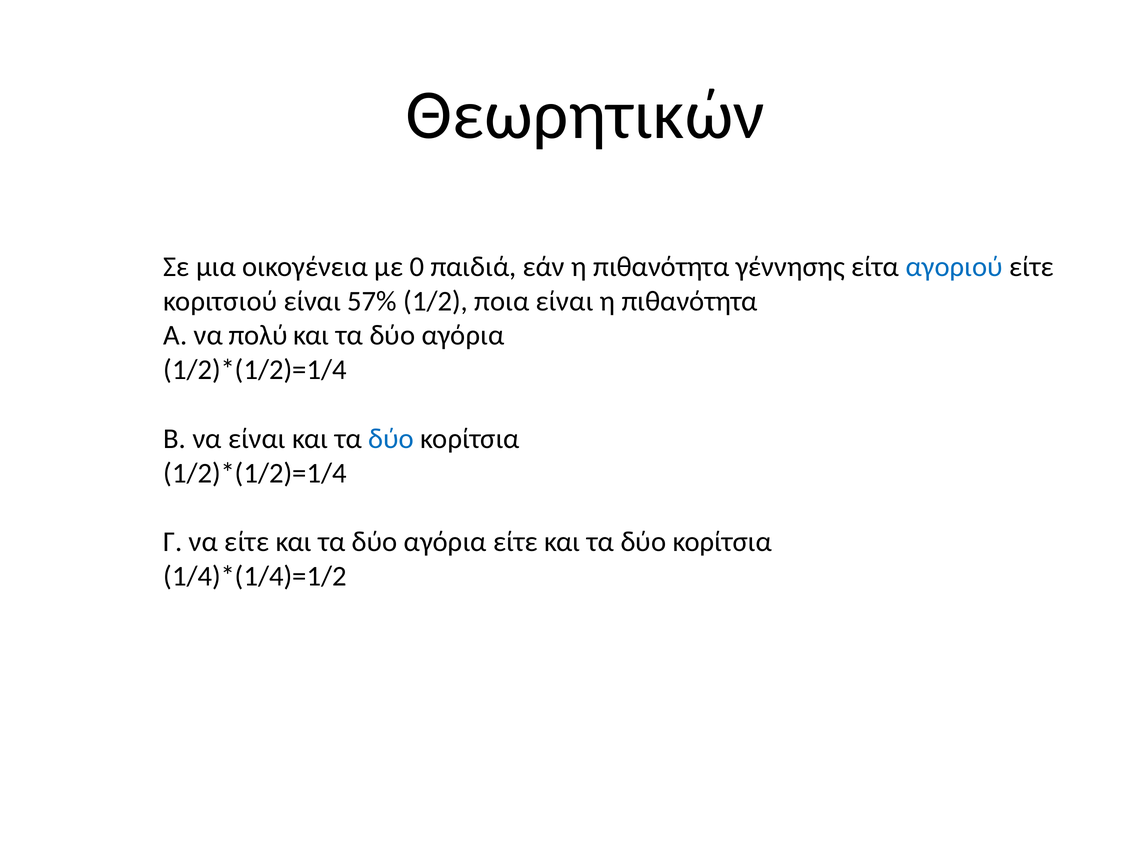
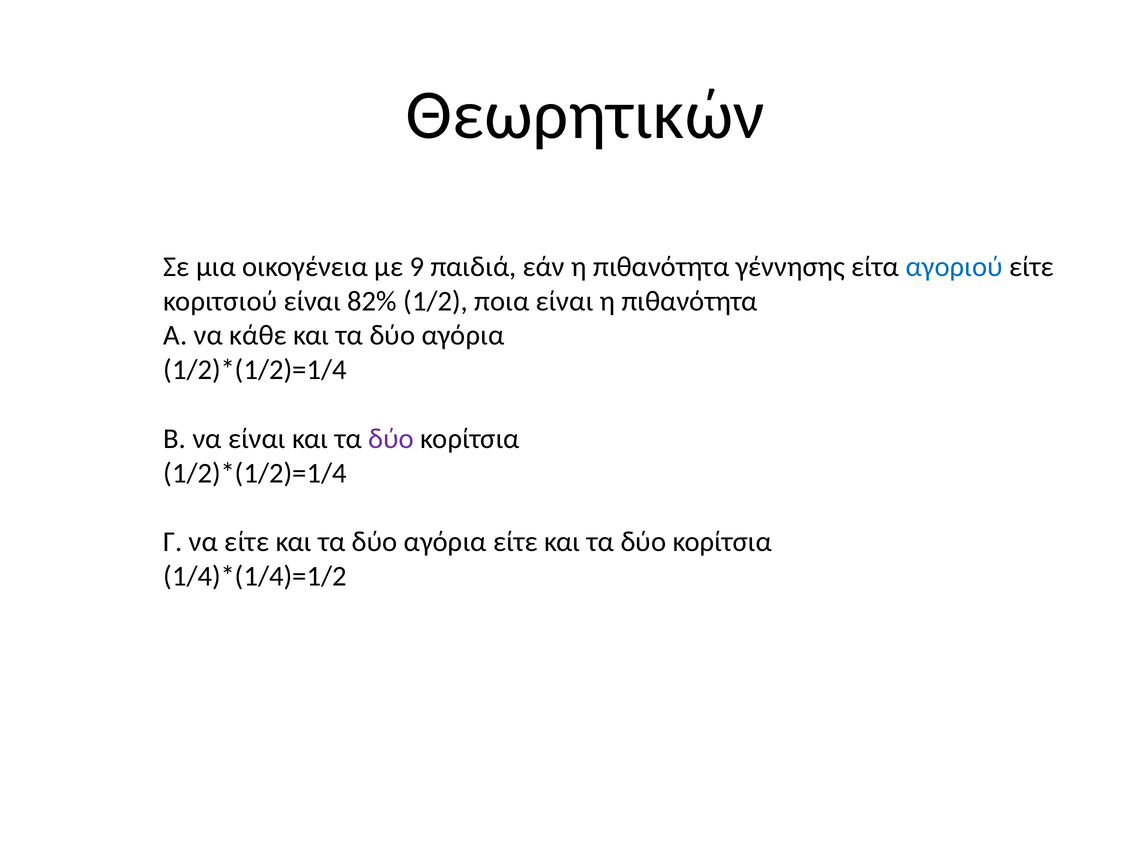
0: 0 -> 9
57%: 57% -> 82%
πολύ: πολύ -> κάθε
δύο at (391, 438) colour: blue -> purple
